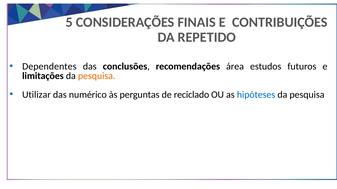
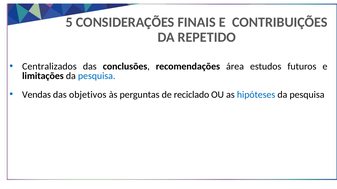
Dependentes: Dependentes -> Centralizados
pesquisa at (97, 76) colour: orange -> blue
Utilizar: Utilizar -> Vendas
numérico: numérico -> objetivos
